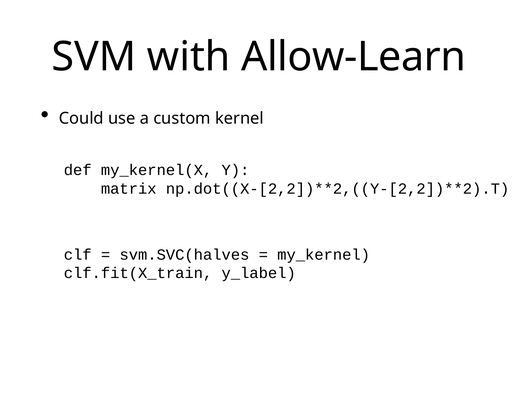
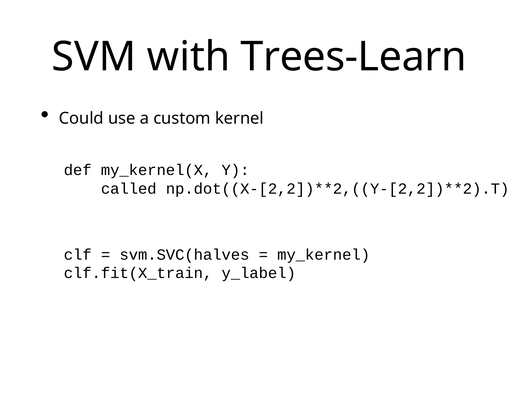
Allow-Learn: Allow-Learn -> Trees-Learn
matrix: matrix -> called
